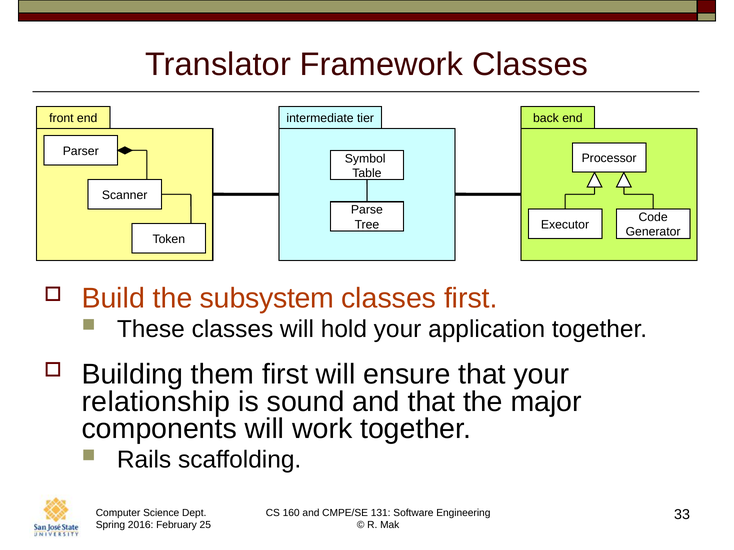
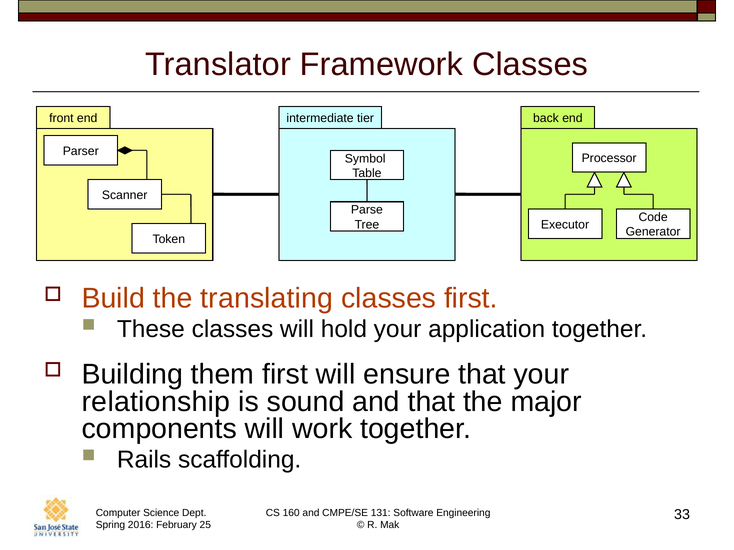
subsystem: subsystem -> translating
